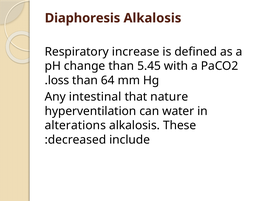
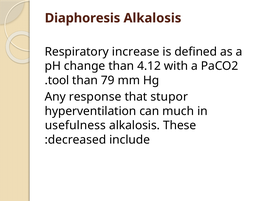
5.45: 5.45 -> 4.12
loss: loss -> tool
64: 64 -> 79
intestinal: intestinal -> response
nature: nature -> stupor
water: water -> much
alterations: alterations -> usefulness
